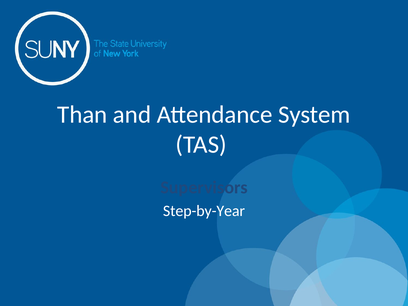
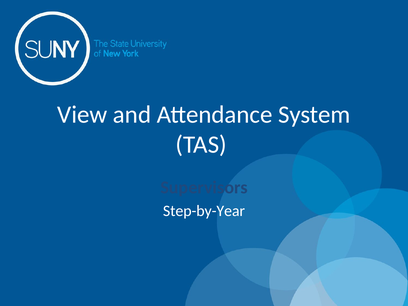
Than: Than -> View
